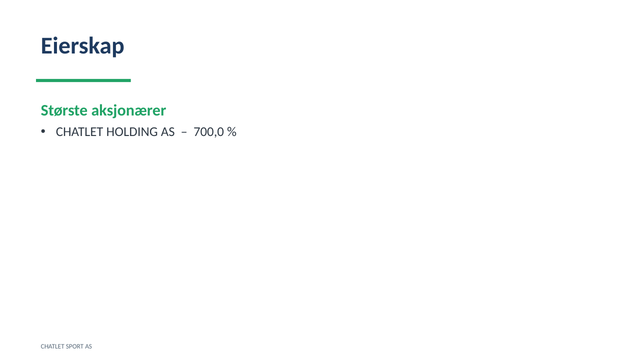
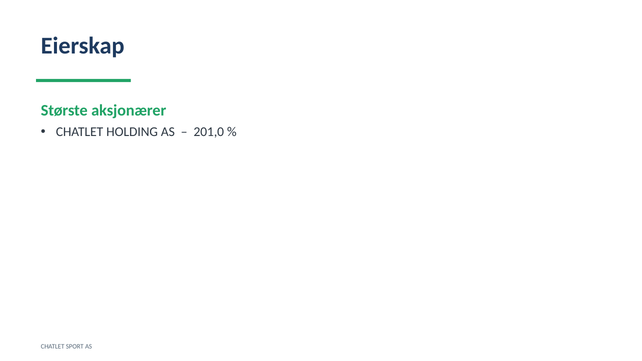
700,0: 700,0 -> 201,0
